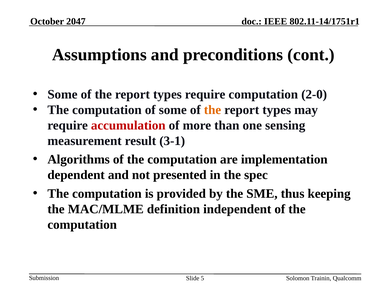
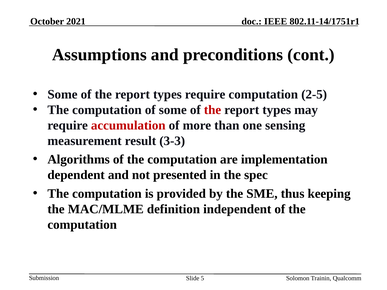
2047: 2047 -> 2021
2-0: 2-0 -> 2-5
the at (213, 110) colour: orange -> red
3-1: 3-1 -> 3-3
